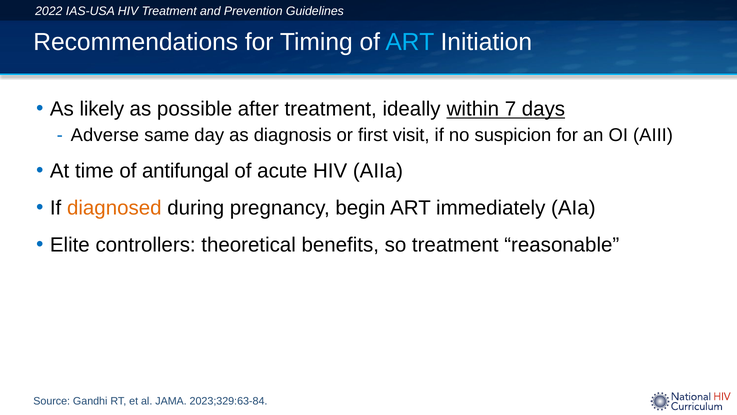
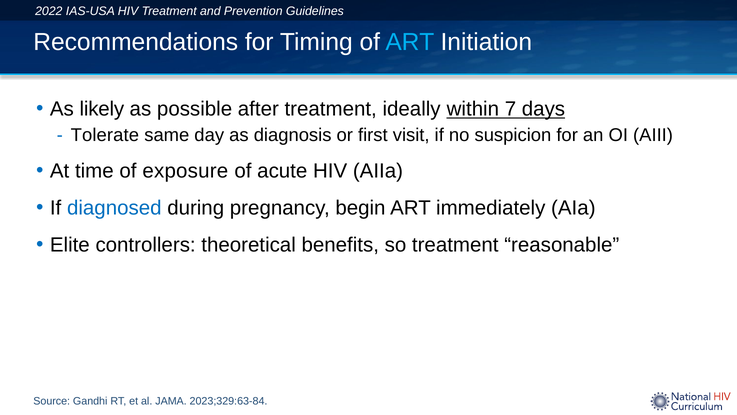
Adverse: Adverse -> Tolerate
antifungal: antifungal -> exposure
diagnosed colour: orange -> blue
